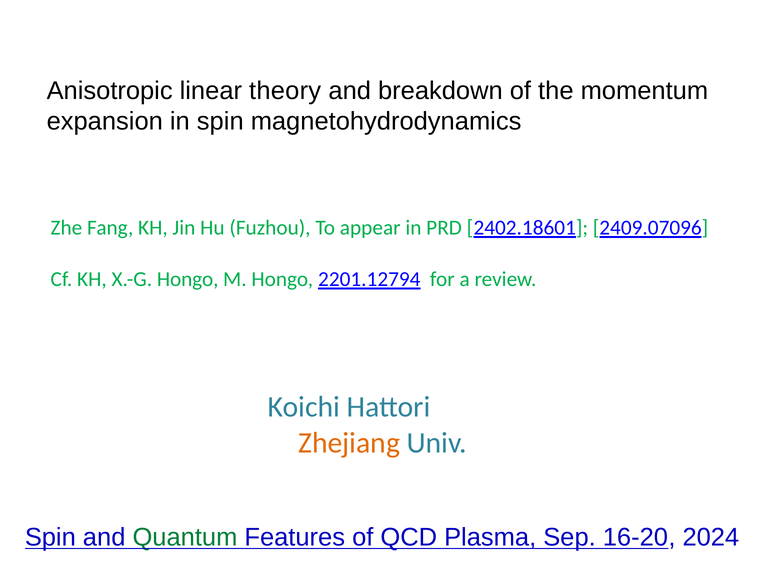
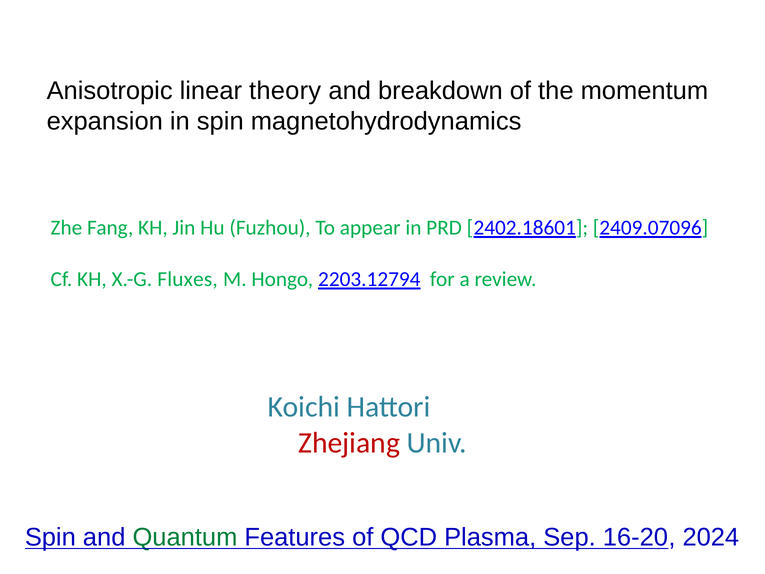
X.-G Hongo: Hongo -> Fluxes
2201.12794: 2201.12794 -> 2203.12794
Zhejiang colour: orange -> red
